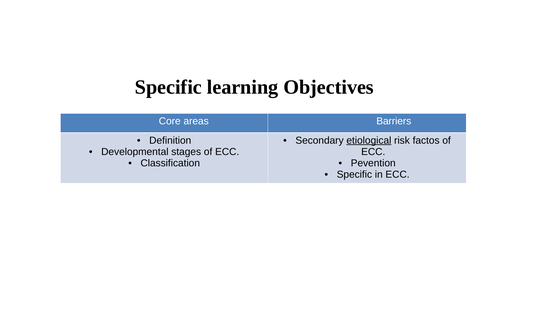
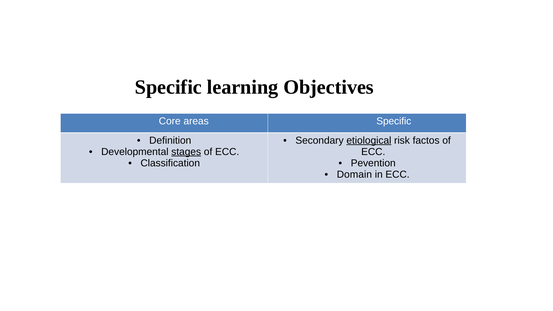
areas Barriers: Barriers -> Specific
stages underline: none -> present
Specific at (354, 174): Specific -> Domain
